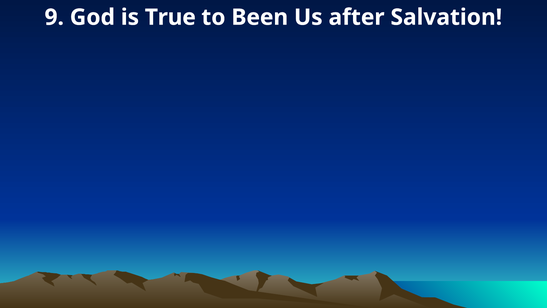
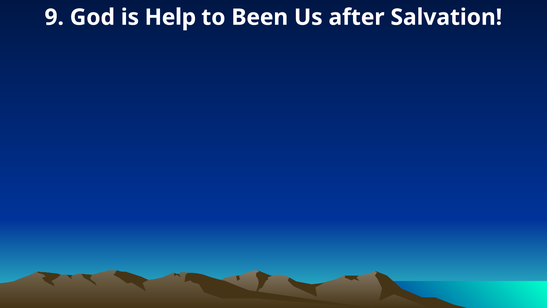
True: True -> Help
